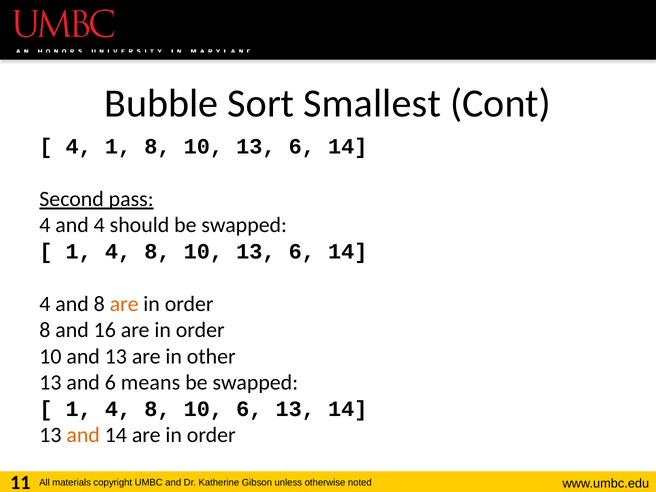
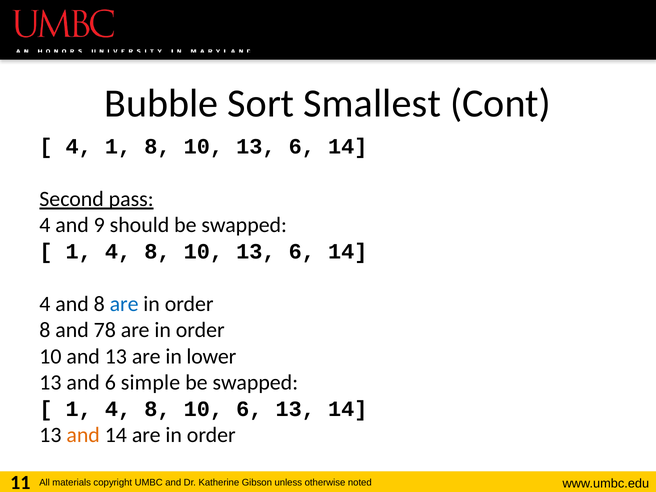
and 4: 4 -> 9
are at (124, 304) colour: orange -> blue
16: 16 -> 78
other: other -> lower
means: means -> simple
